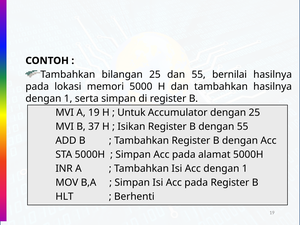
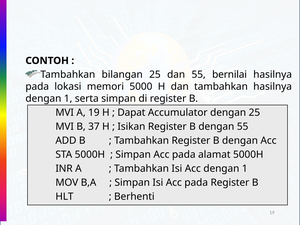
Untuk: Untuk -> Dapat
